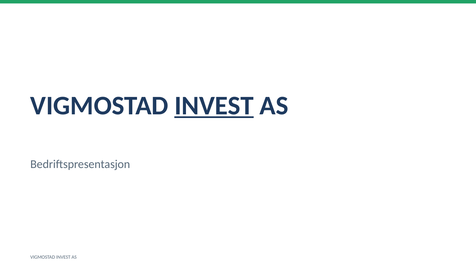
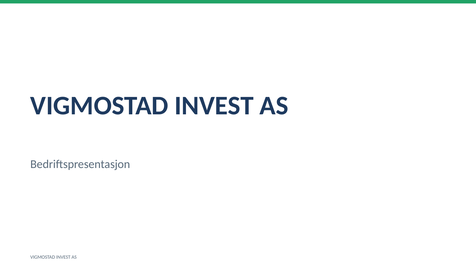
INVEST at (214, 106) underline: present -> none
